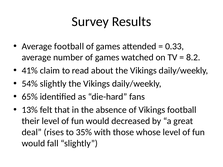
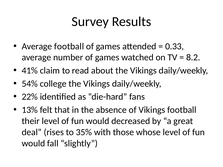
54% slightly: slightly -> college
65%: 65% -> 22%
